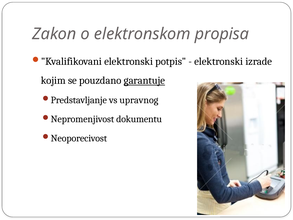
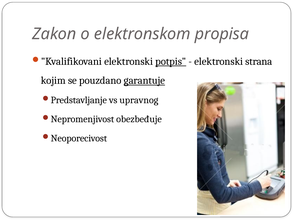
potpis underline: none -> present
izrade: izrade -> strana
dokumentu: dokumentu -> obezbeđuje
